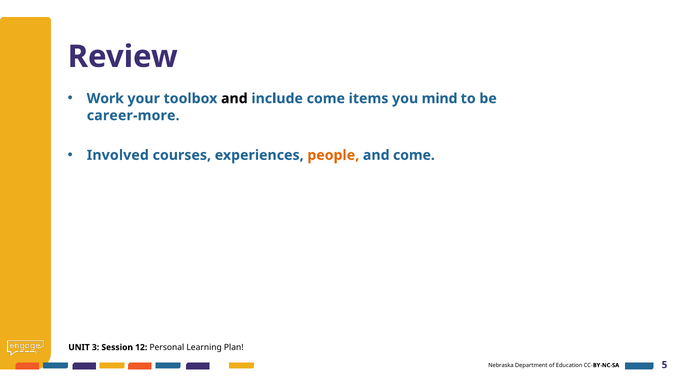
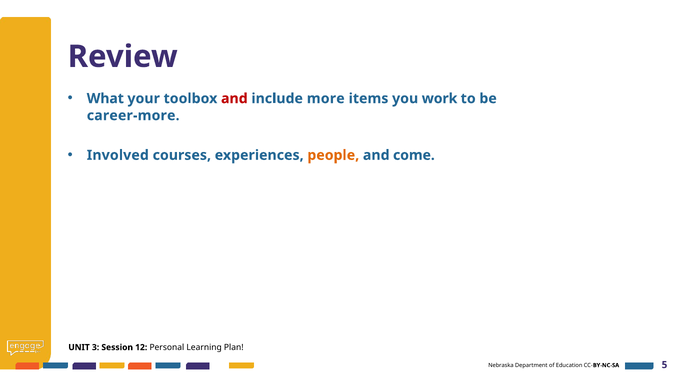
Work: Work -> What
and at (234, 98) colour: black -> red
include come: come -> more
mind: mind -> work
